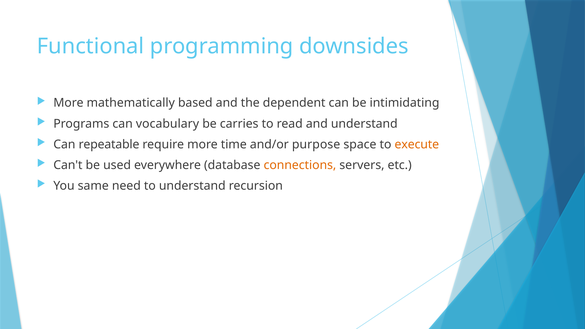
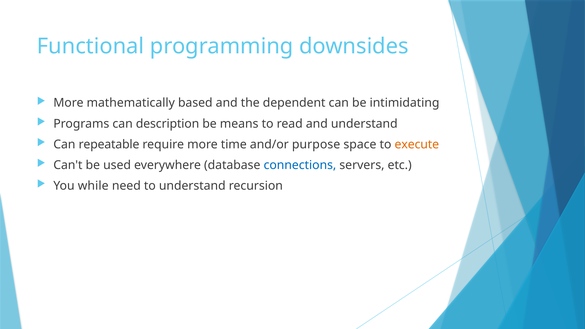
vocabulary: vocabulary -> description
carries: carries -> means
connections colour: orange -> blue
same: same -> while
